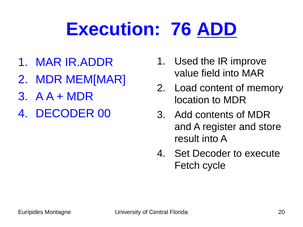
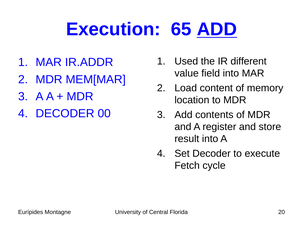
76: 76 -> 65
improve: improve -> different
